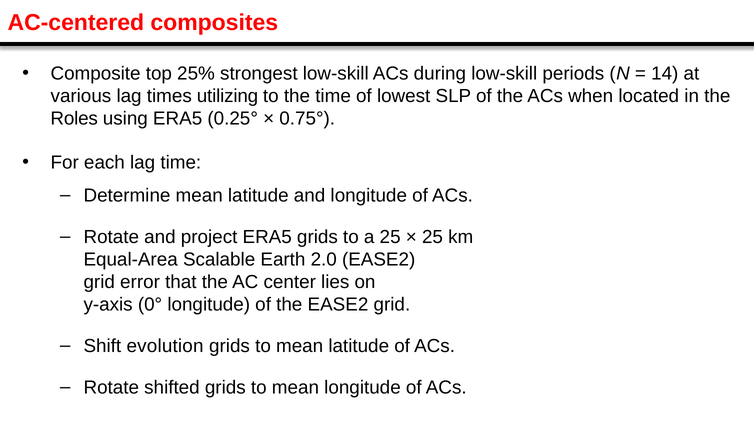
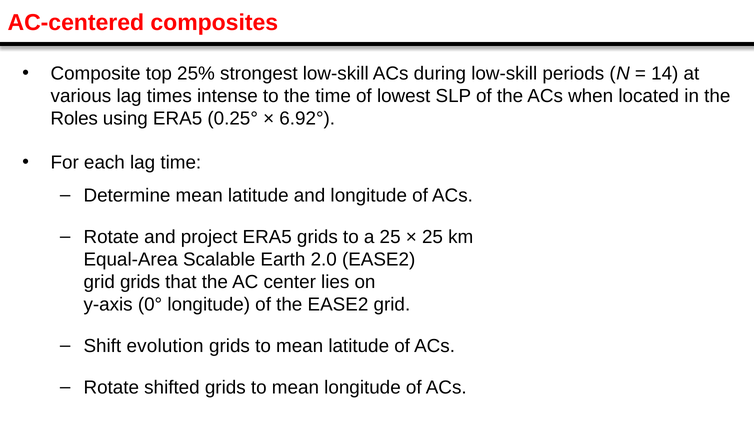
utilizing: utilizing -> intense
0.75°: 0.75° -> 6.92°
grid error: error -> grids
